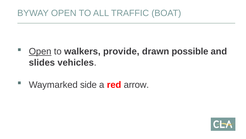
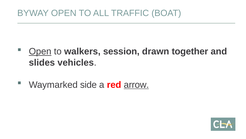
provide: provide -> session
possible: possible -> together
arrow underline: none -> present
